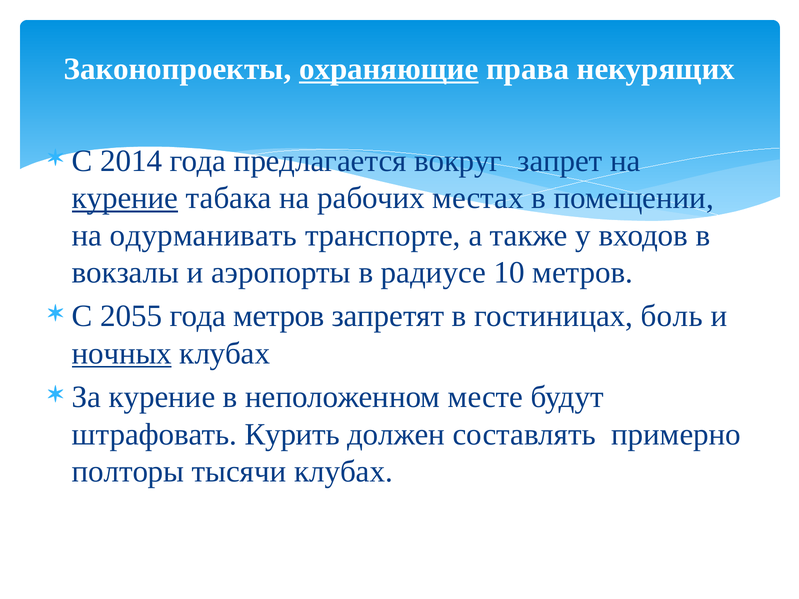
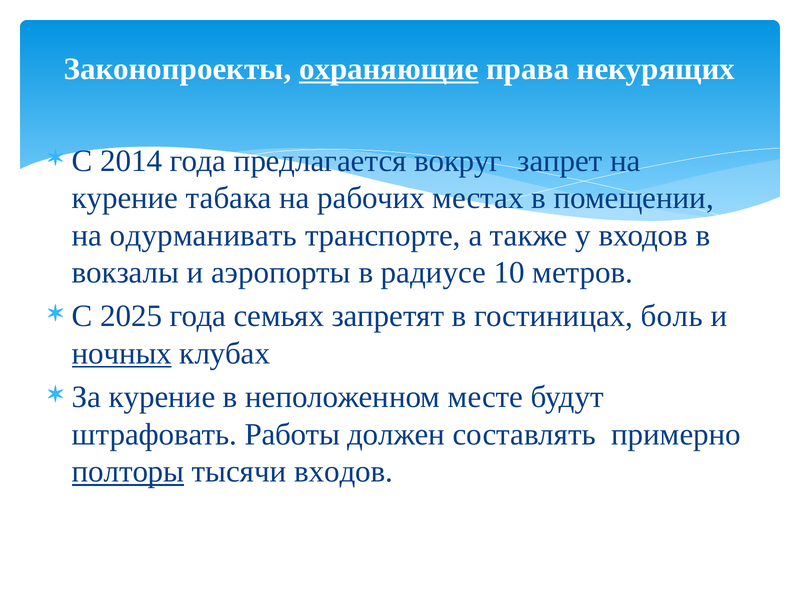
курение at (125, 198) underline: present -> none
2055: 2055 -> 2025
года метров: метров -> семьях
Курить: Курить -> Работы
полторы underline: none -> present
тысячи клубах: клубах -> входов
